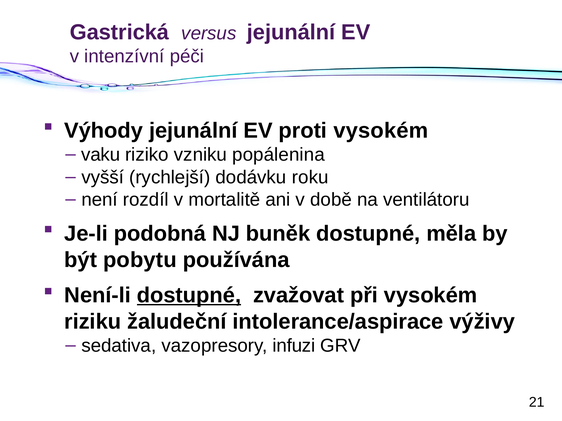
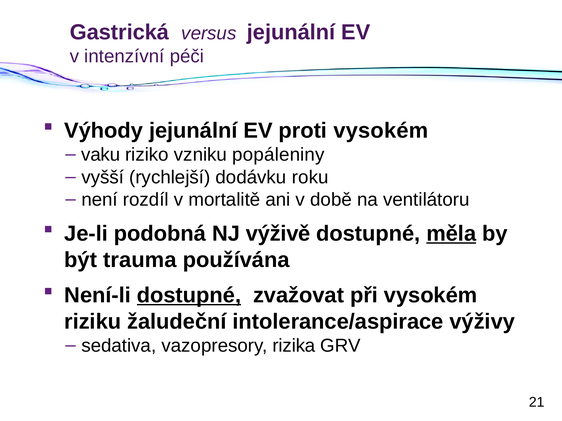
popálenina: popálenina -> popáleniny
buněk: buněk -> výživě
měla underline: none -> present
pobytu: pobytu -> trauma
infuzi: infuzi -> rizika
